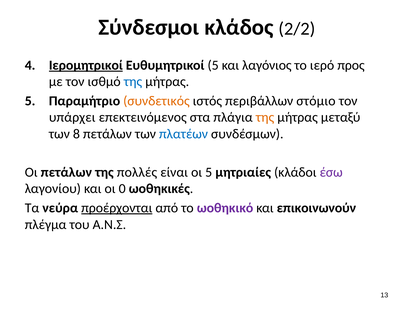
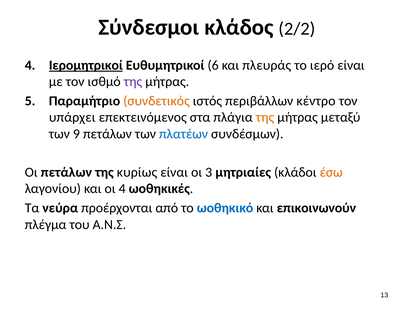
Ευθυμητρικοί 5: 5 -> 6
λαγόνιος: λαγόνιος -> πλευράς
ιερό προς: προς -> είναι
της at (133, 82) colour: blue -> purple
στόμιο: στόμιο -> κέντρο
8: 8 -> 9
πολλές: πολλές -> κυρίως
οι 5: 5 -> 3
έσω colour: purple -> orange
οι 0: 0 -> 4
προέρχονται underline: present -> none
ωοθηκικό colour: purple -> blue
